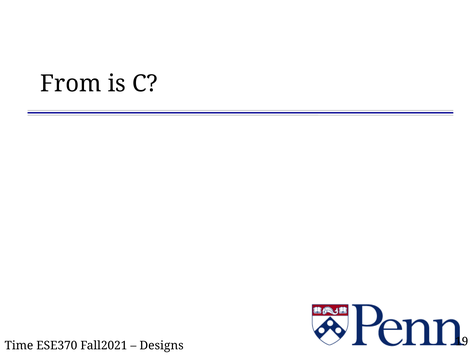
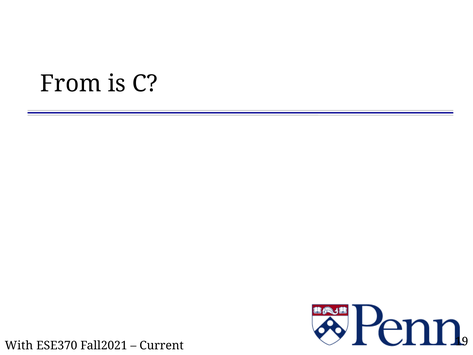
Time: Time -> With
Designs: Designs -> Current
